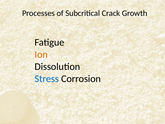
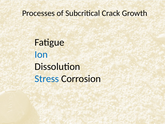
Ion colour: orange -> blue
